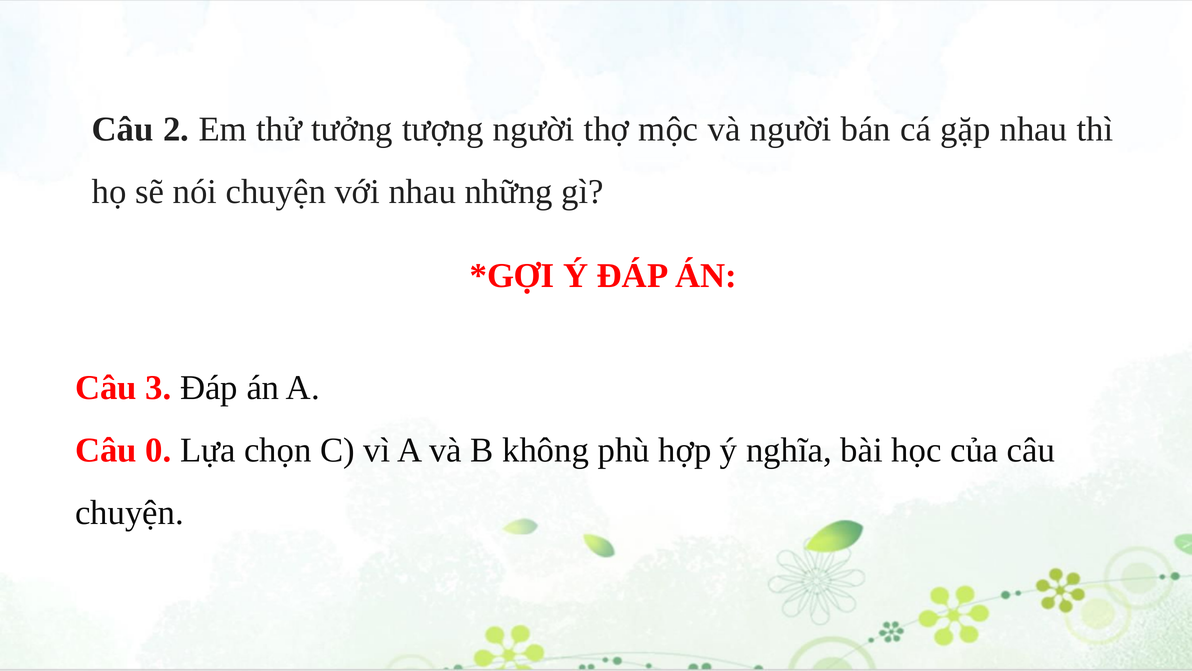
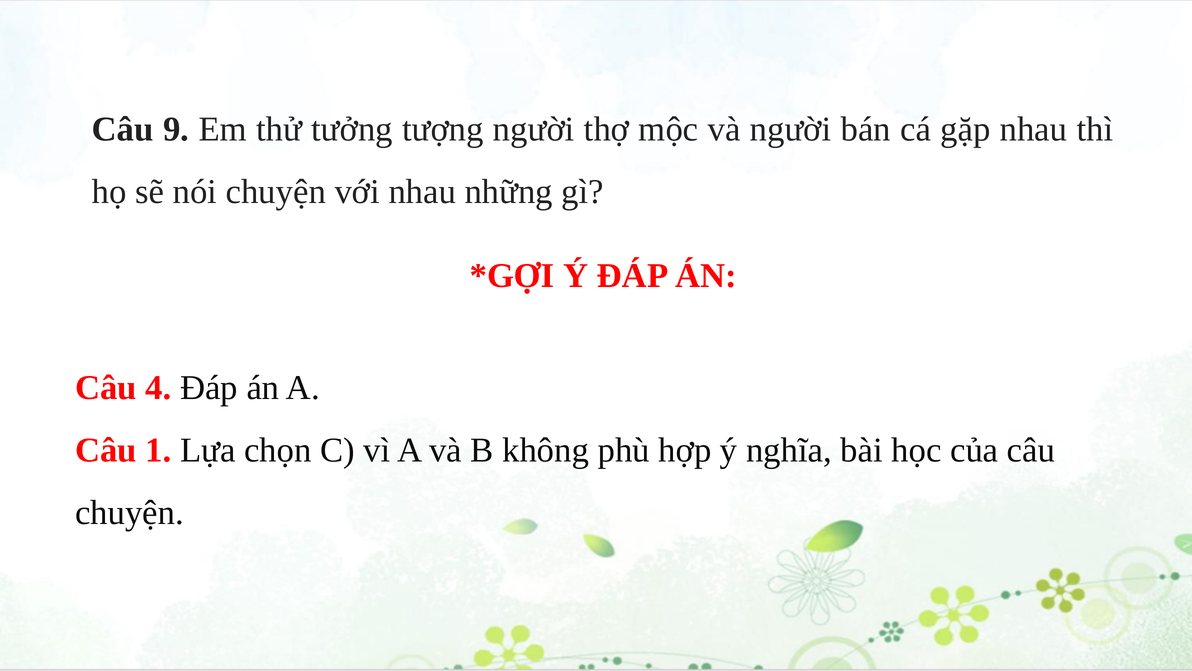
2: 2 -> 9
3: 3 -> 4
0: 0 -> 1
